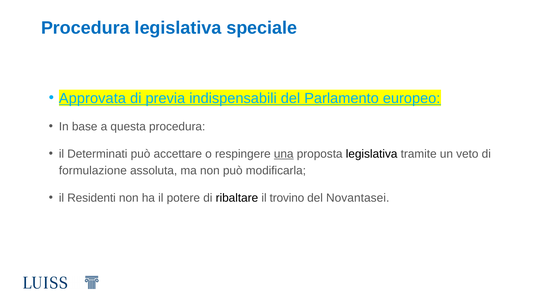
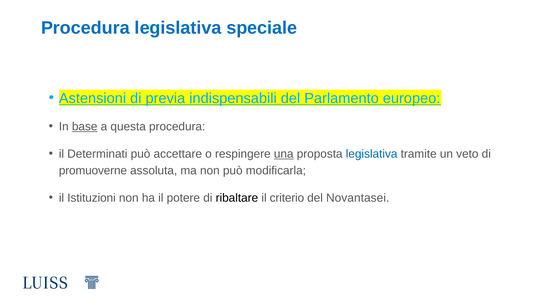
Approvata: Approvata -> Astensioni
base underline: none -> present
legislativa at (372, 154) colour: black -> blue
formulazione: formulazione -> promuoverne
Residenti: Residenti -> Istituzioni
trovino: trovino -> criterio
